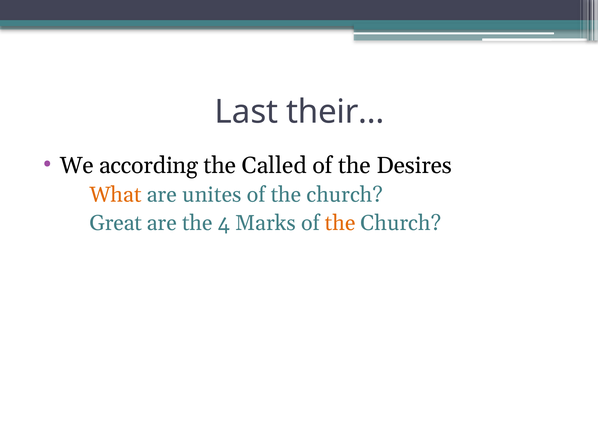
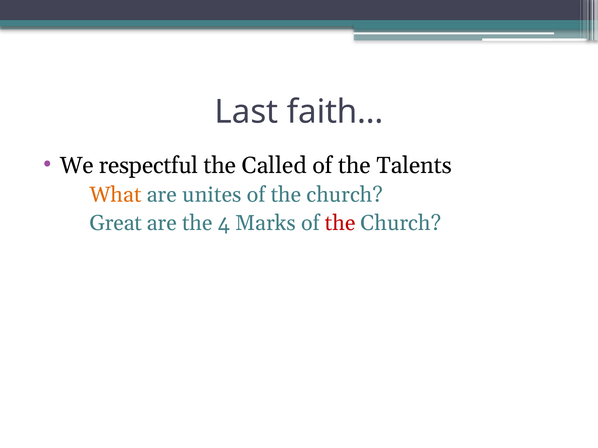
their…: their… -> faith…
according: according -> respectful
Desires: Desires -> Talents
the at (340, 223) colour: orange -> red
